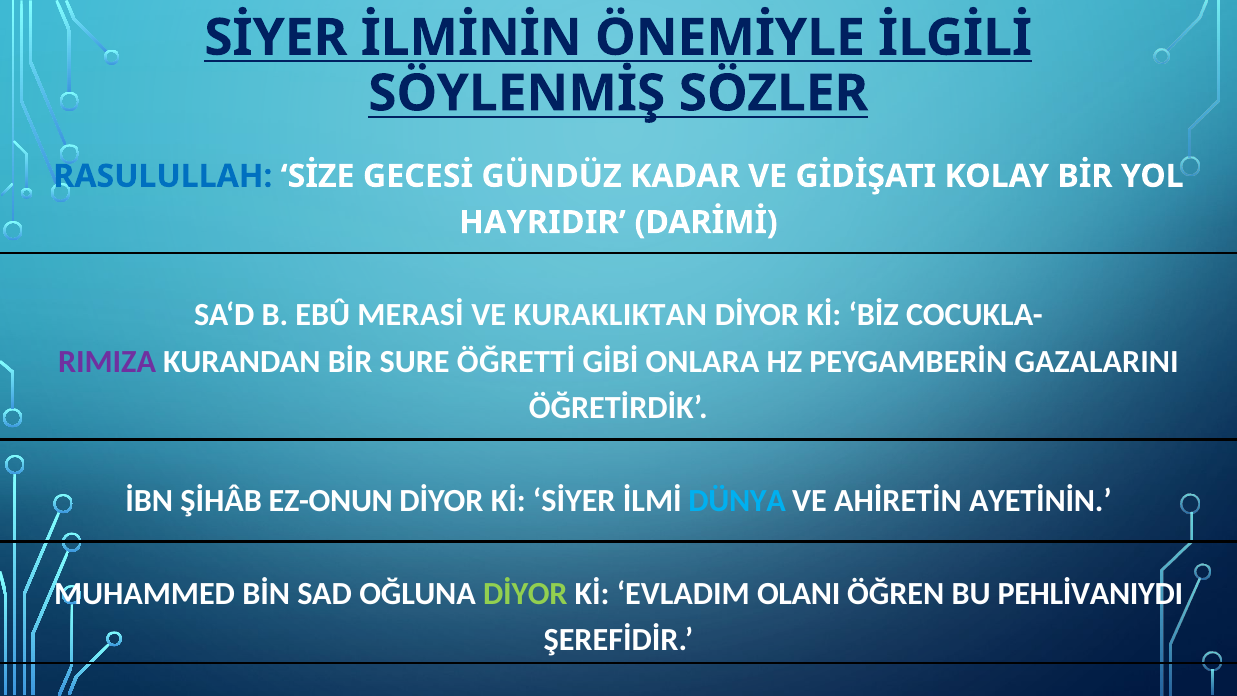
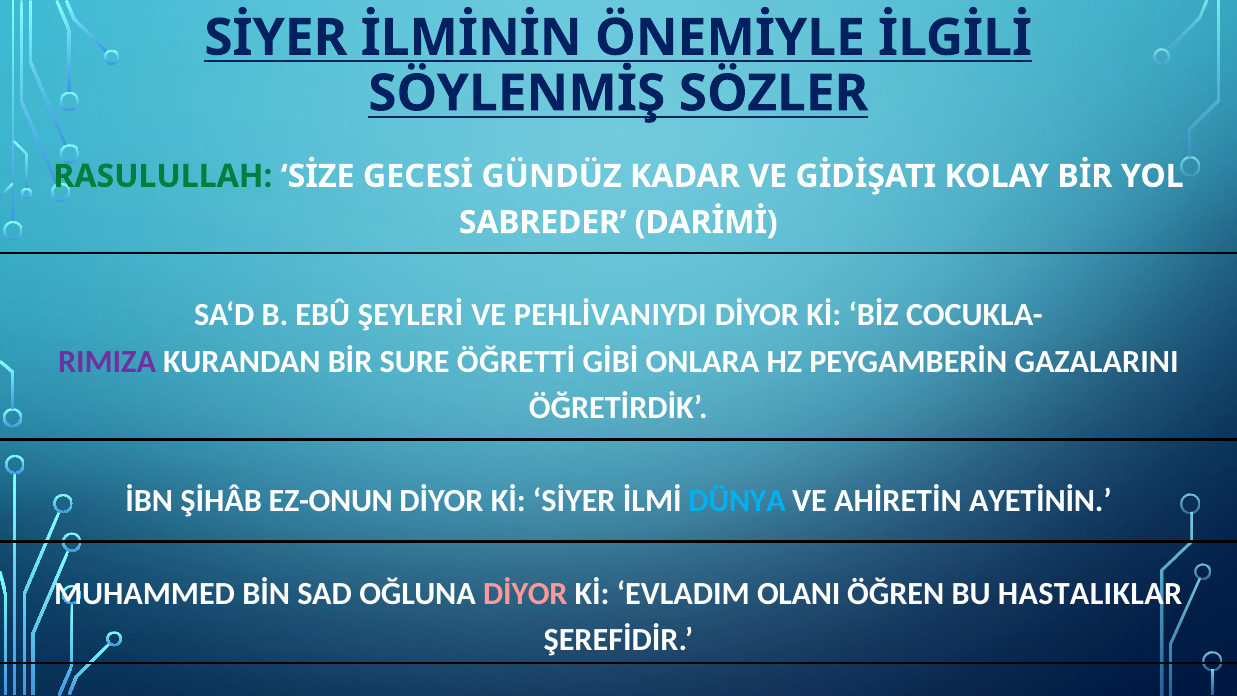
RASULULLAH colour: blue -> green
HAYRIDIR: HAYRIDIR -> SABREDER
MERASİ: MERASİ -> ŞEYLERİ
KURAKLIKTAN: KURAKLIKTAN -> PEHLİVANIYDI
DİYOR at (525, 593) colour: light green -> pink
PEHLİVANIYDI: PEHLİVANIYDI -> HASTALIKLAR
